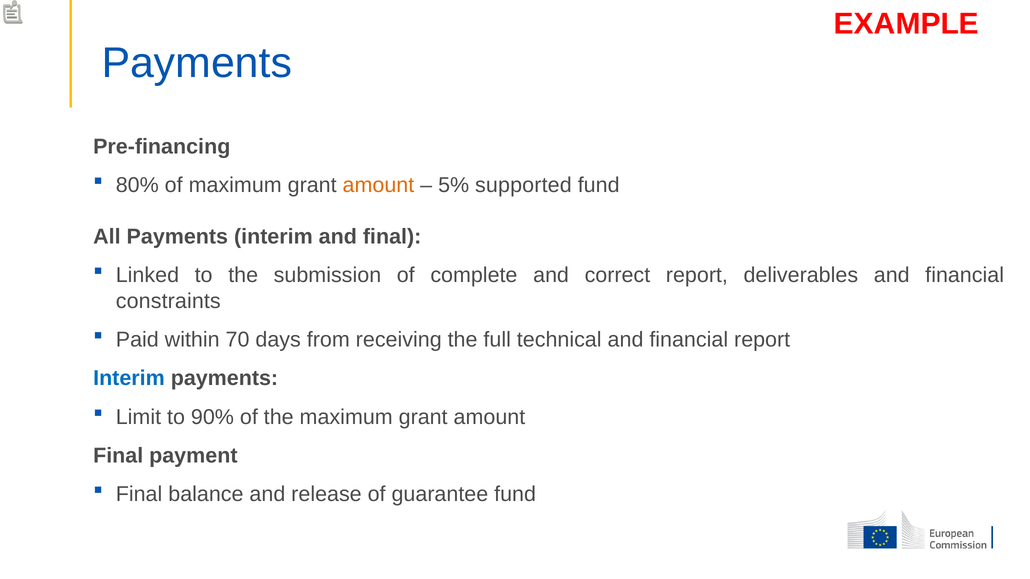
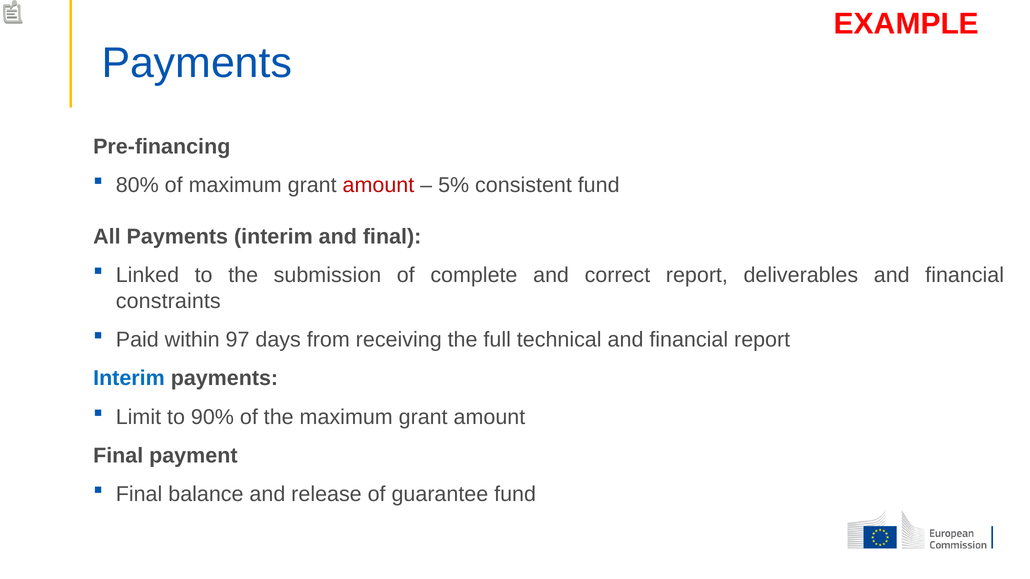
amount at (378, 185) colour: orange -> red
supported: supported -> consistent
70: 70 -> 97
